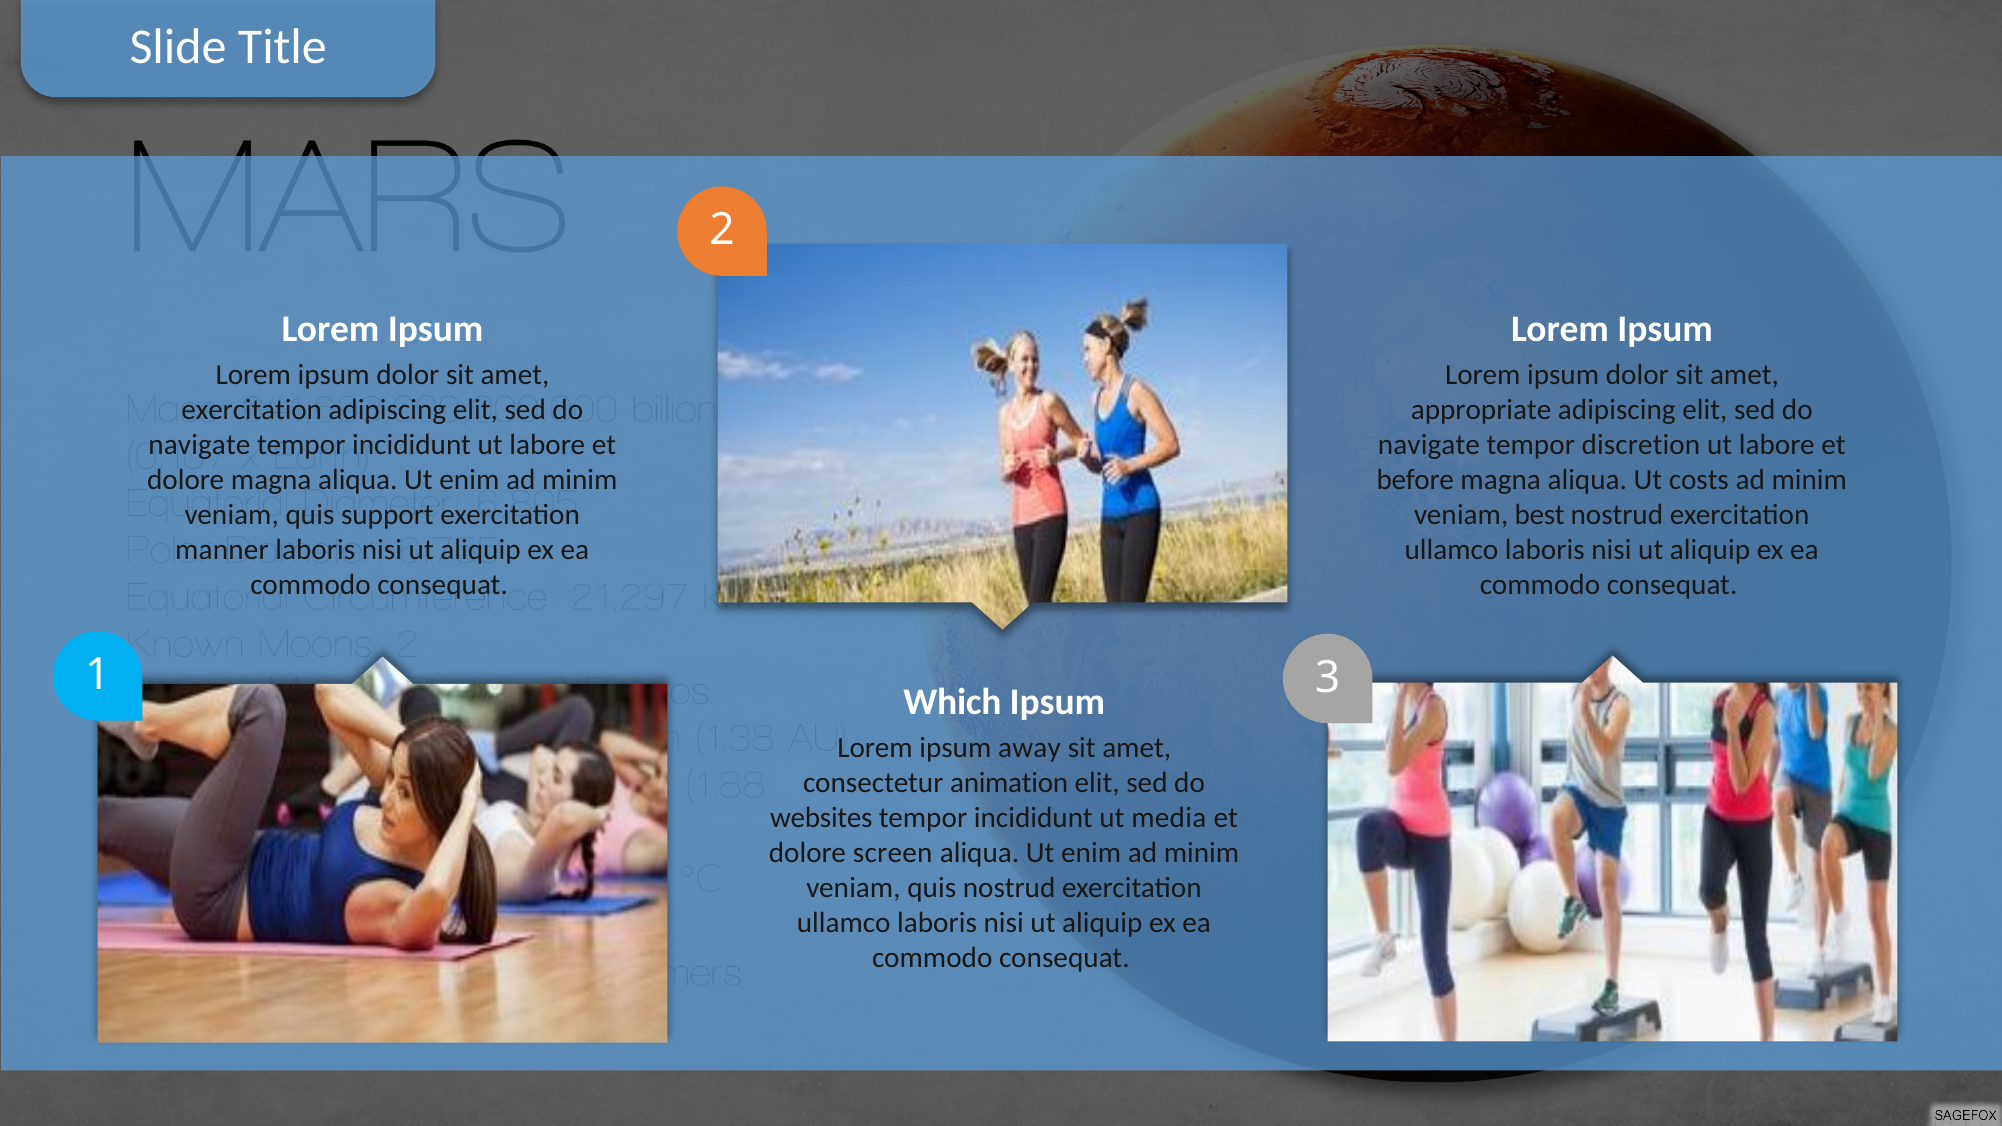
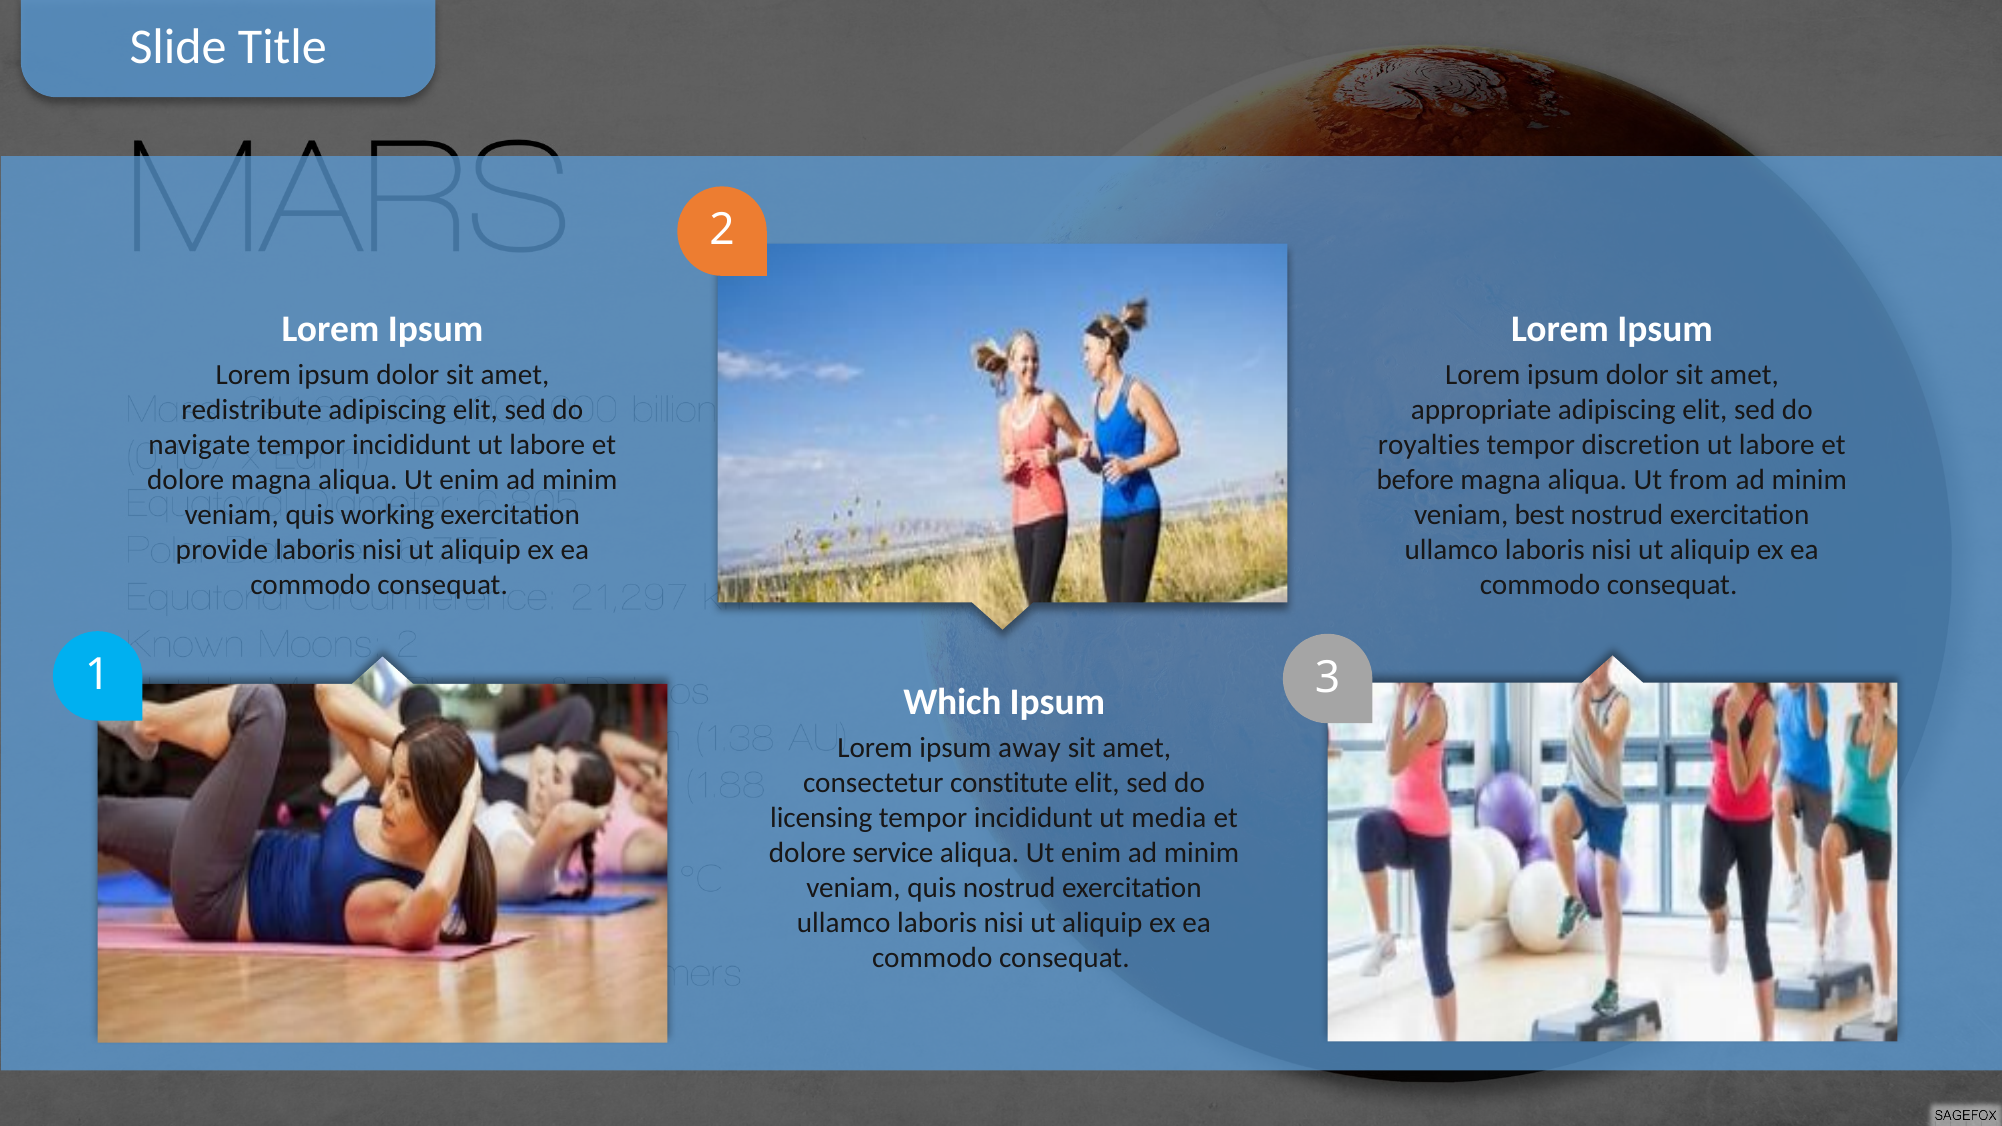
exercitation at (252, 410): exercitation -> redistribute
navigate at (1429, 445): navigate -> royalties
costs: costs -> from
support: support -> working
manner: manner -> provide
animation: animation -> constitute
websites: websites -> licensing
screen: screen -> service
